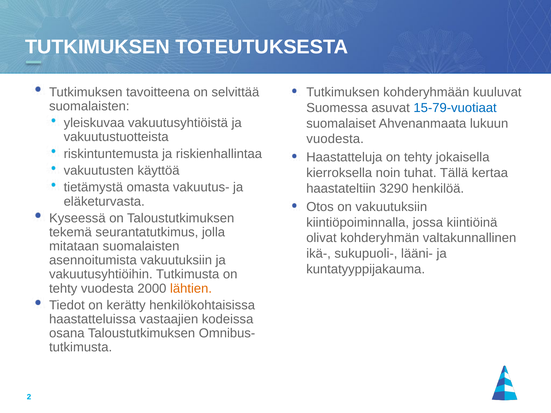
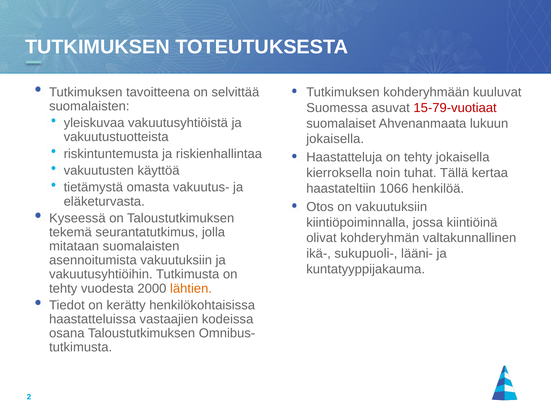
15-79-vuotiaat colour: blue -> red
vuodesta at (335, 139): vuodesta -> jokaisella
3290: 3290 -> 1066
